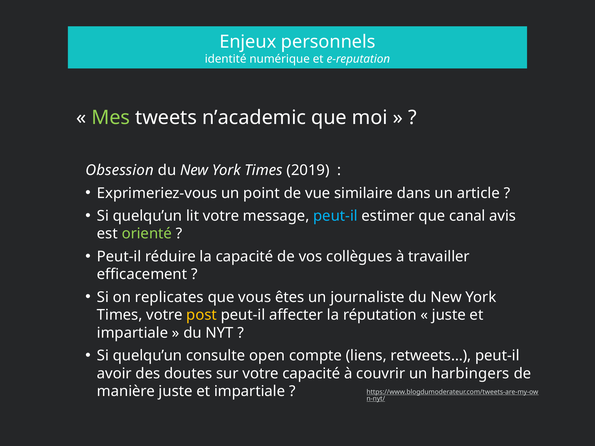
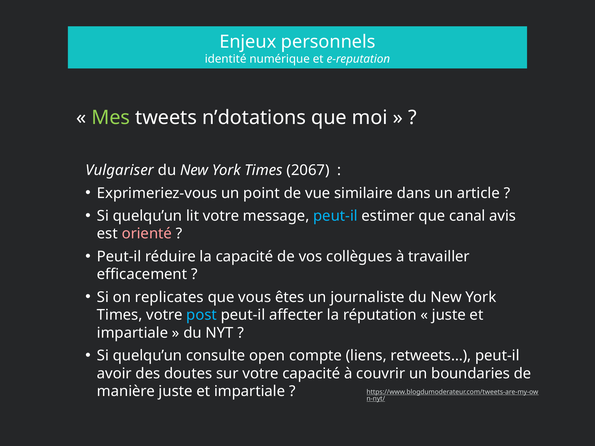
n’academic: n’academic -> n’dotations
Obsession: Obsession -> Vulgariser
2019: 2019 -> 2067
orienté colour: light green -> pink
post colour: yellow -> light blue
harbingers: harbingers -> boundaries
